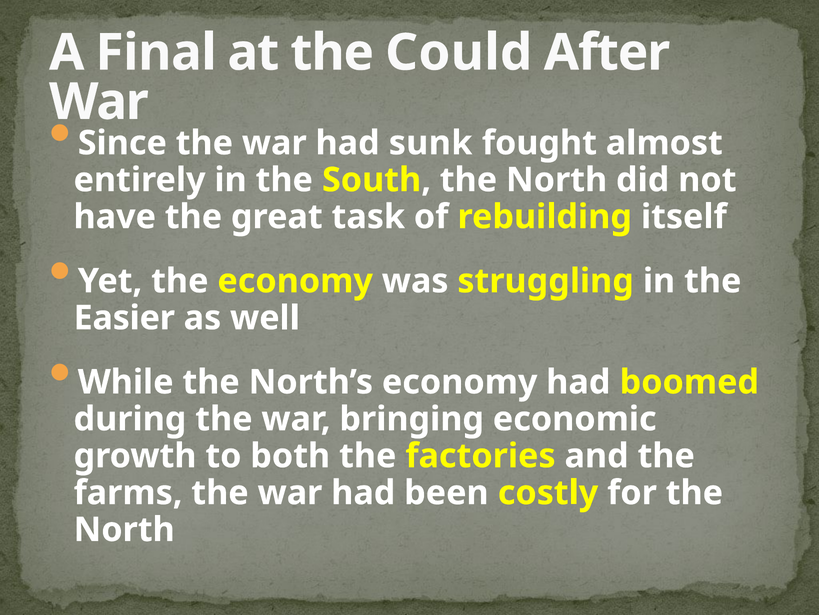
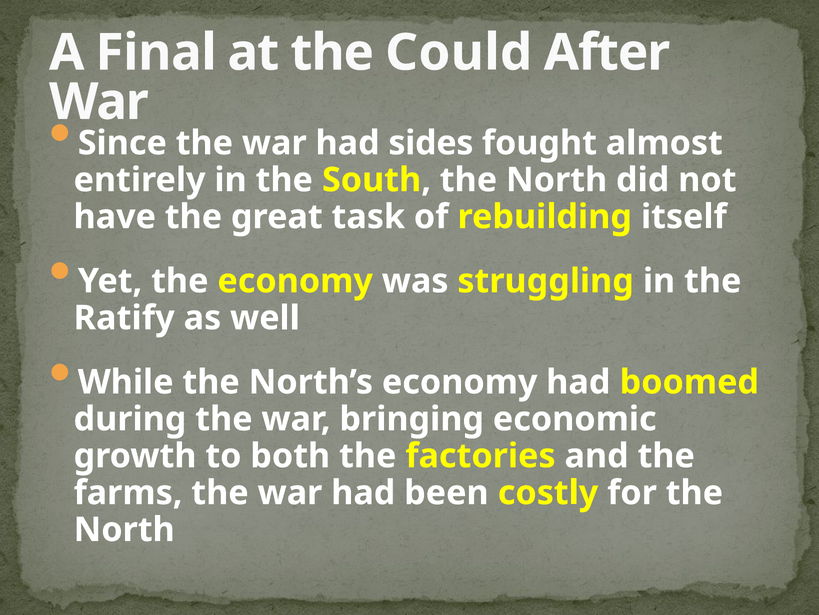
sunk: sunk -> sides
Easier: Easier -> Ratify
